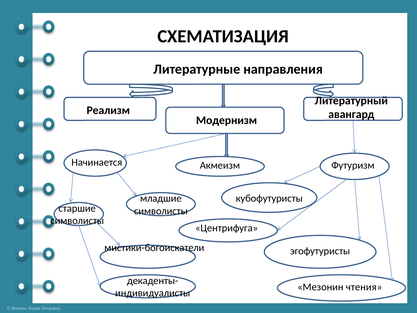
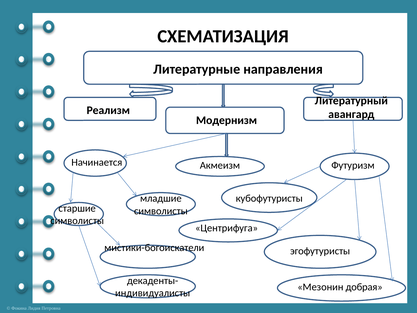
чтения: чтения -> добрая
